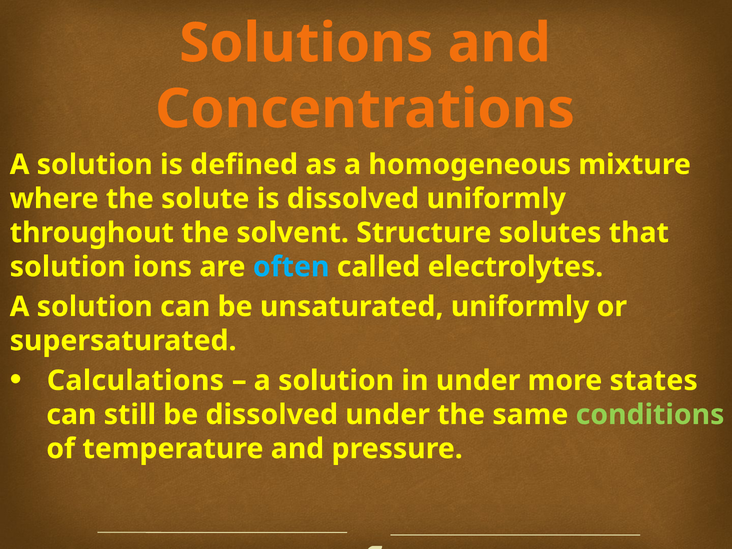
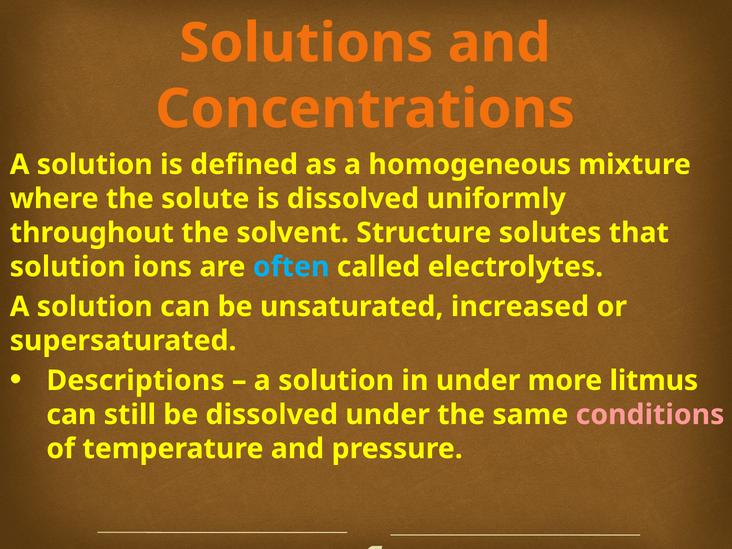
unsaturated uniformly: uniformly -> increased
Calculations: Calculations -> Descriptions
states: states -> litmus
conditions colour: light green -> pink
